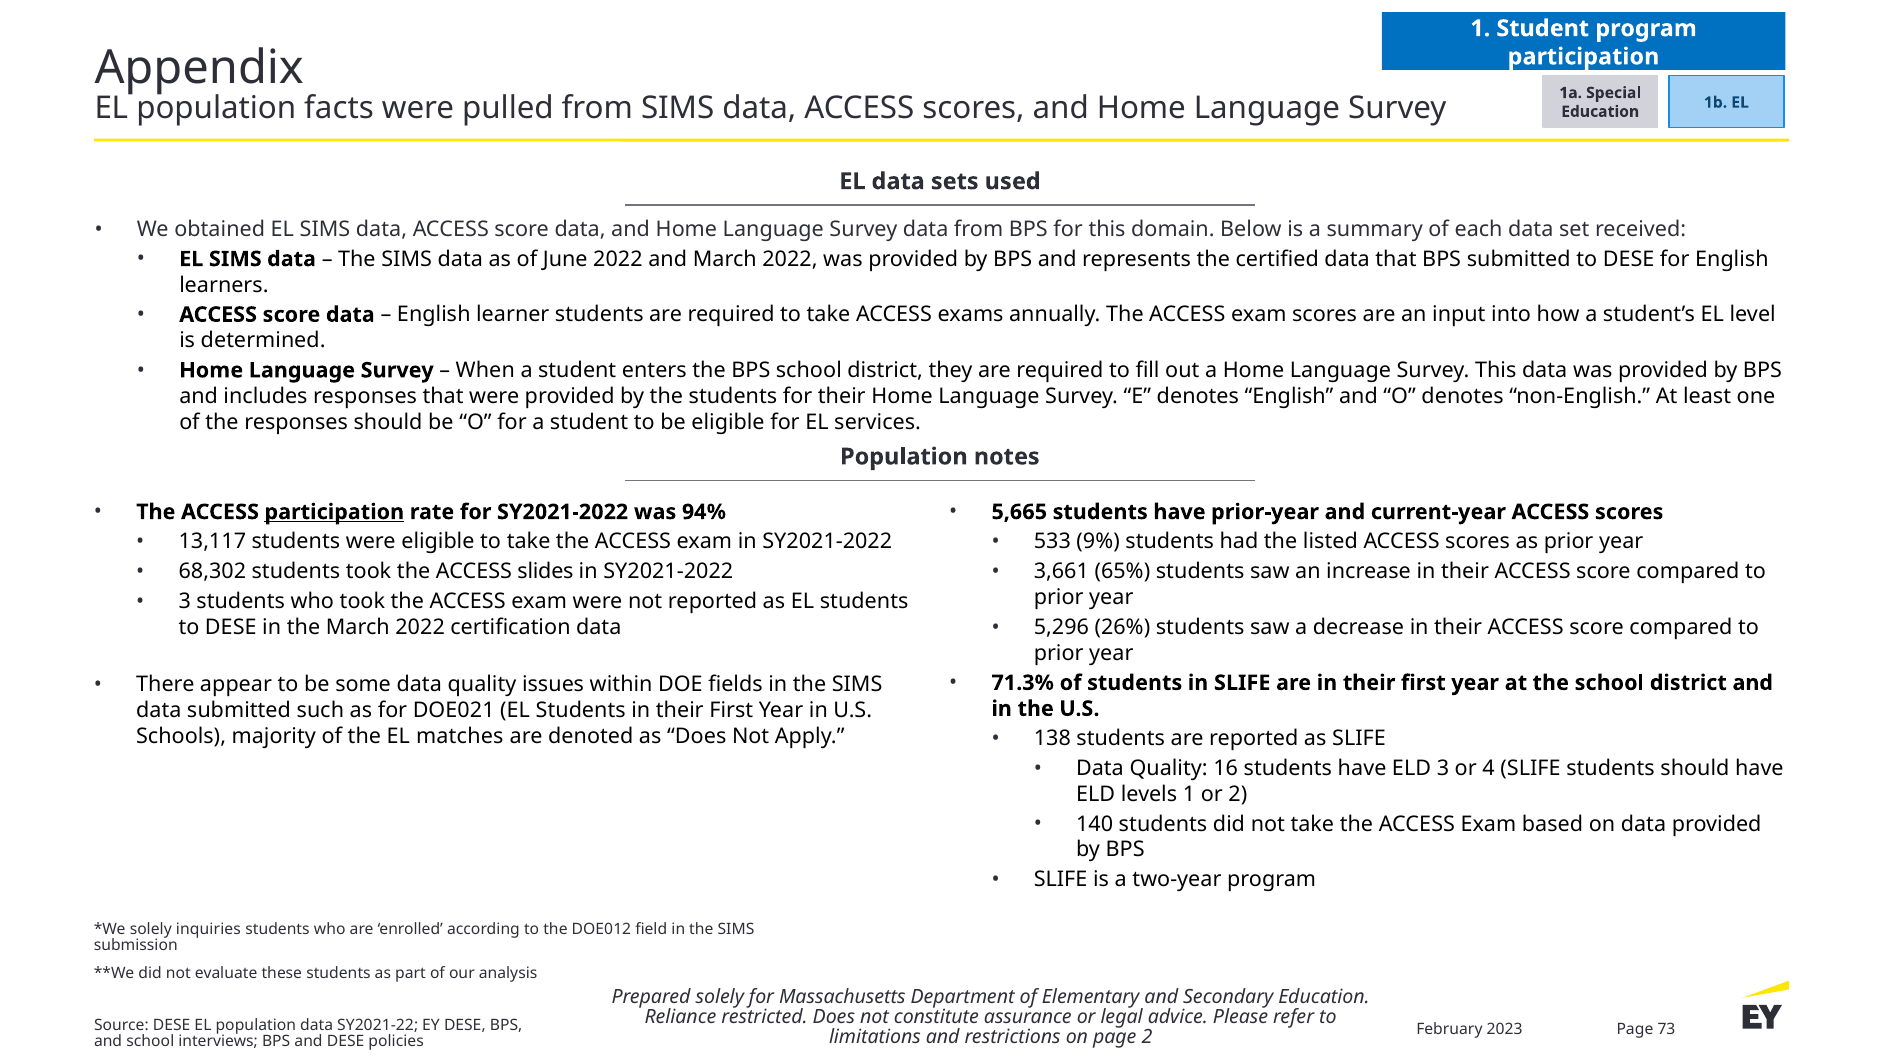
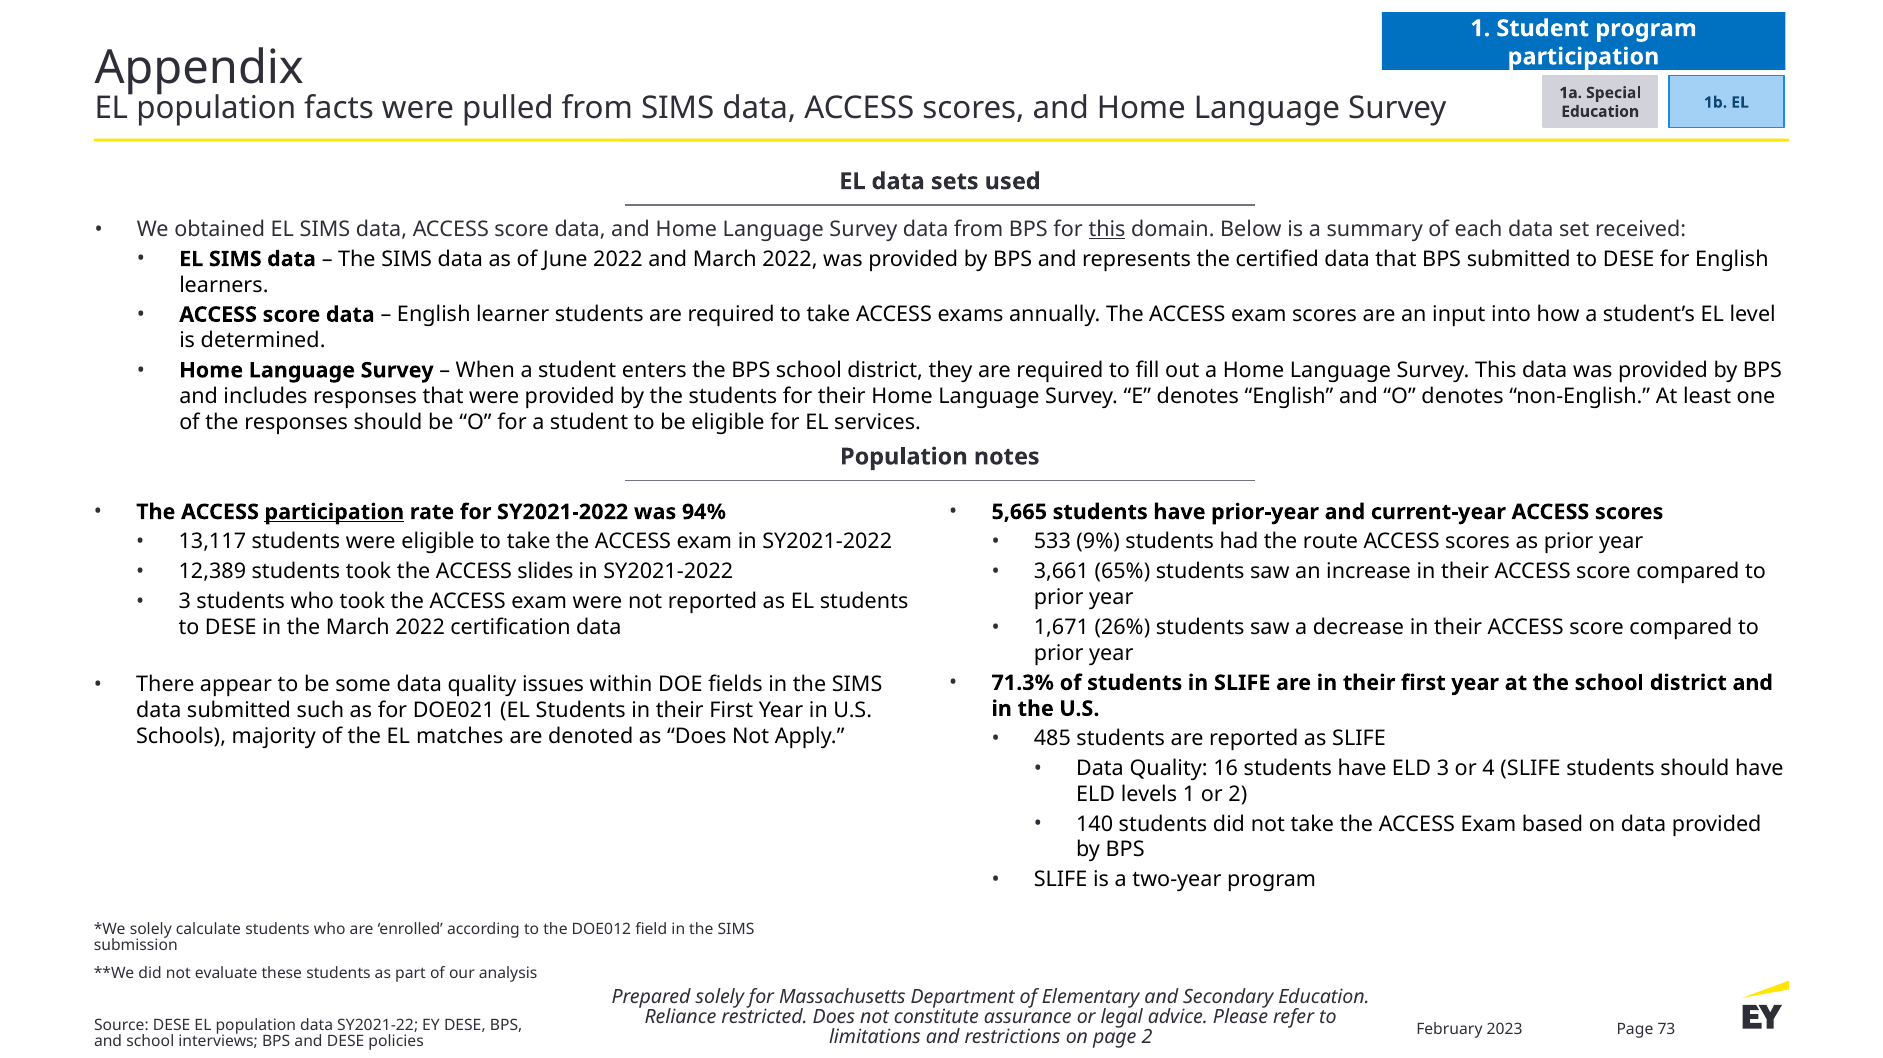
this at (1107, 229) underline: none -> present
listed: listed -> route
68,302: 68,302 -> 12,389
5,296: 5,296 -> 1,671
138: 138 -> 485
inquiries: inquiries -> calculate
